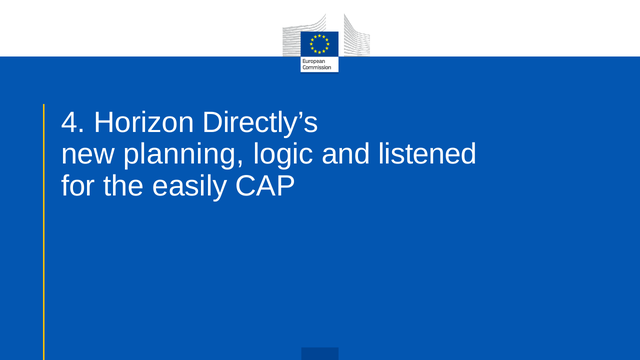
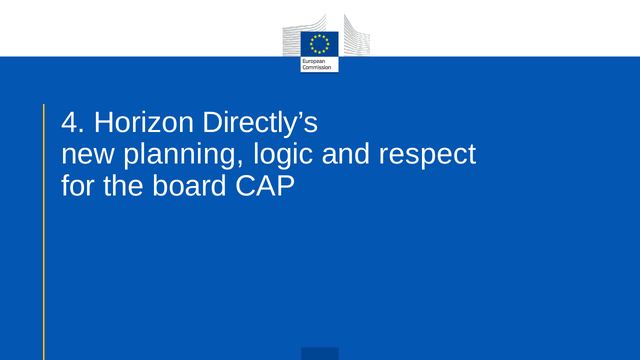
listened: listened -> respect
easily: easily -> board
